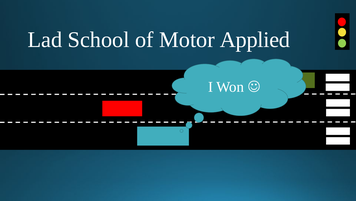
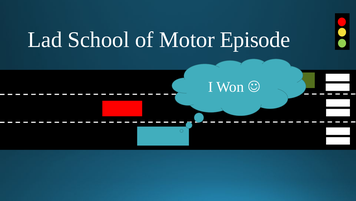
Applied: Applied -> Episode
